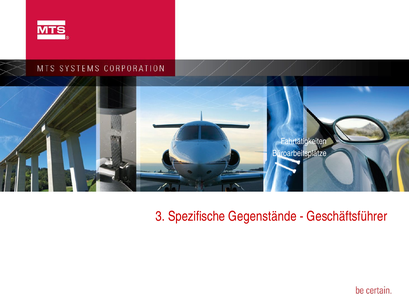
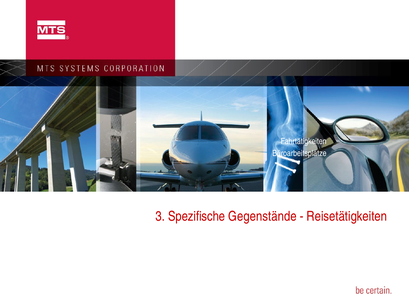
Geschäftsführer: Geschäftsführer -> Reisetätigkeiten
